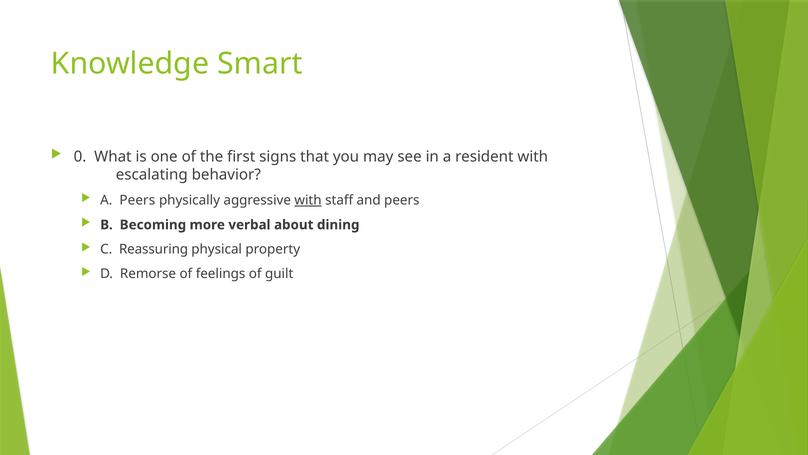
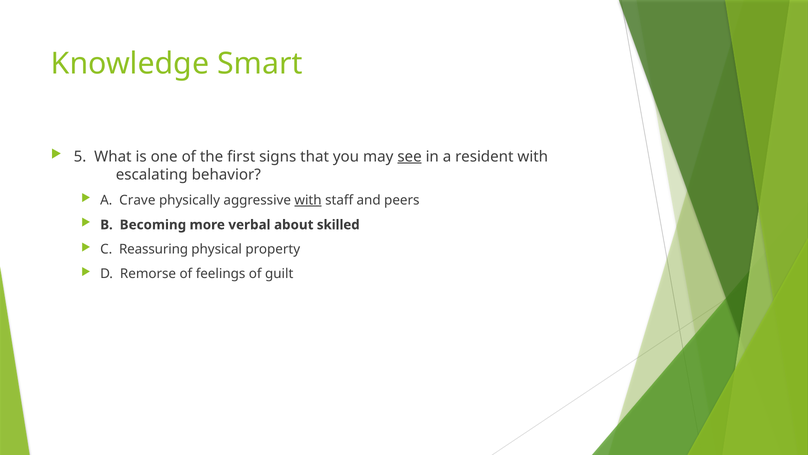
0: 0 -> 5
see underline: none -> present
A Peers: Peers -> Crave
dining: dining -> skilled
